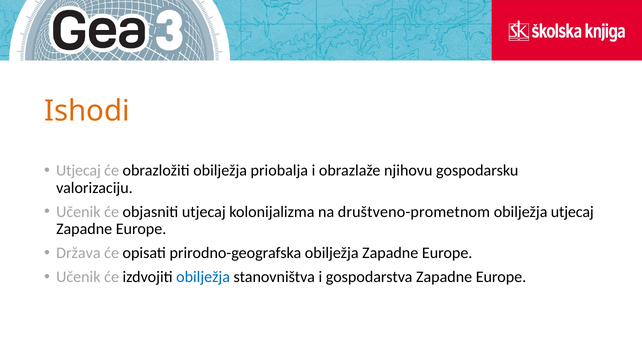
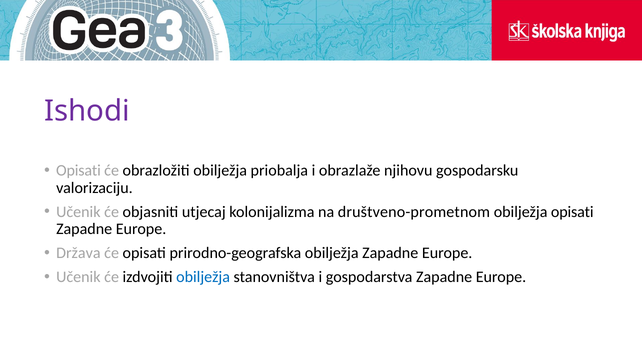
Ishodi colour: orange -> purple
Utjecaj at (78, 171): Utjecaj -> Opisati
obilježja utjecaj: utjecaj -> opisati
